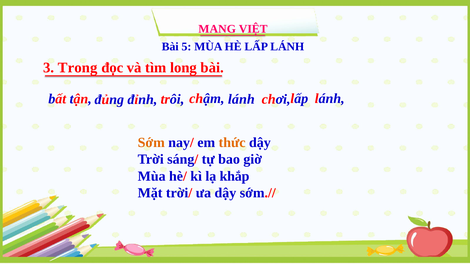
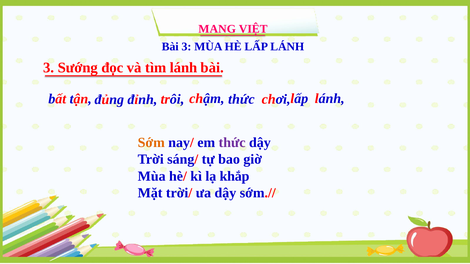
Bài 5: 5 -> 3
Trong: Trong -> Sướng
tìm long: long -> lánh
chậm lánh: lánh -> thức
thức at (232, 143) colour: orange -> purple
